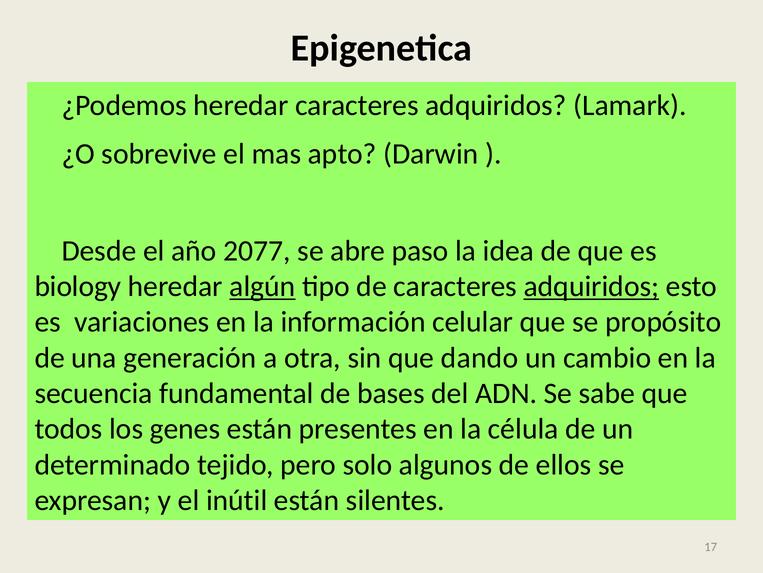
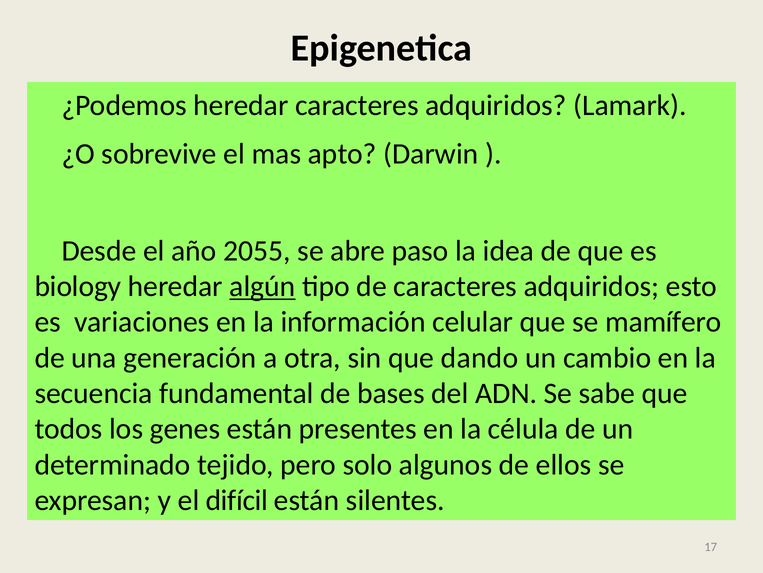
2077: 2077 -> 2055
adquiridos at (591, 286) underline: present -> none
propósito: propósito -> mamífero
inútil: inútil -> difícil
